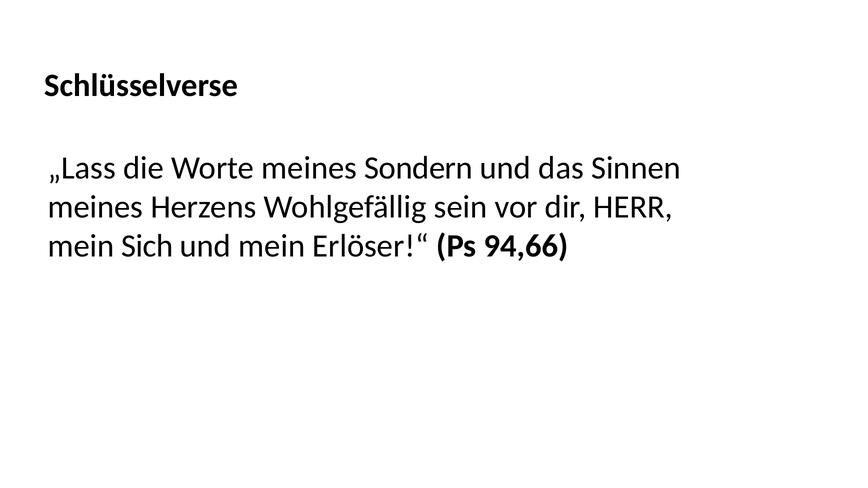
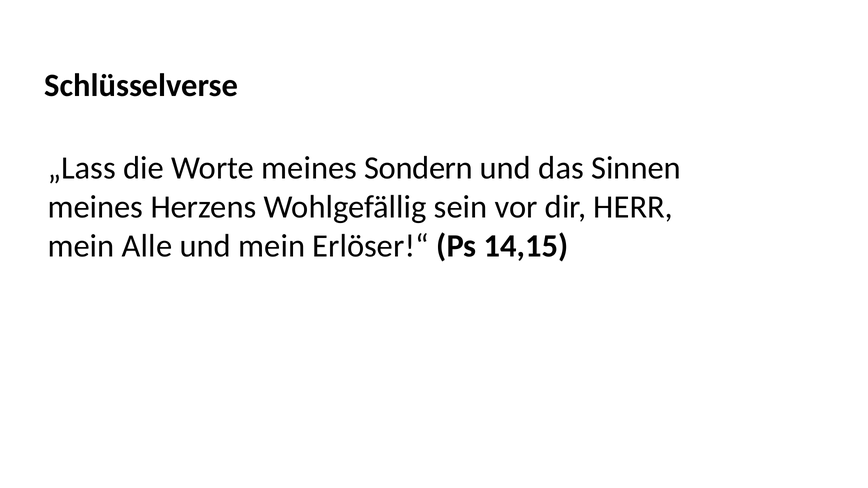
Sich: Sich -> Alle
94,66: 94,66 -> 14,15
